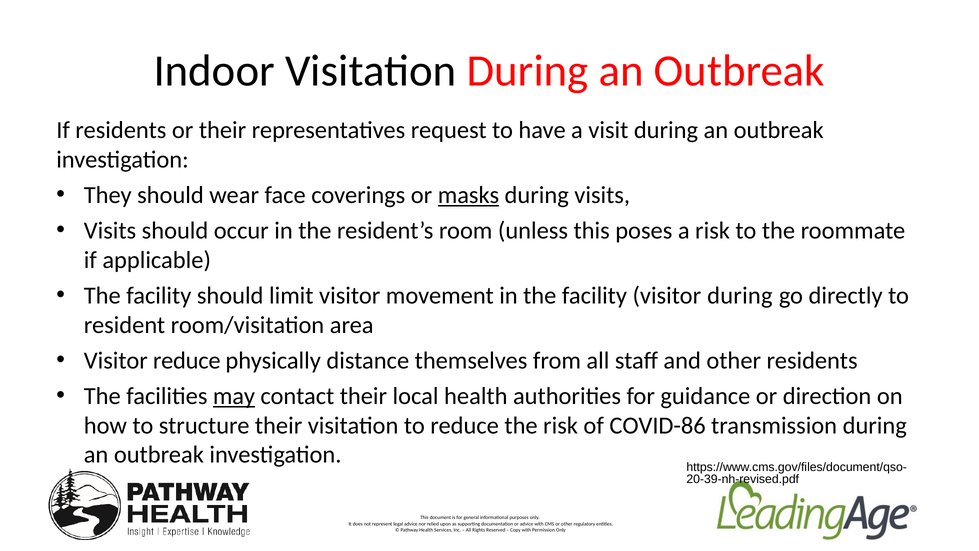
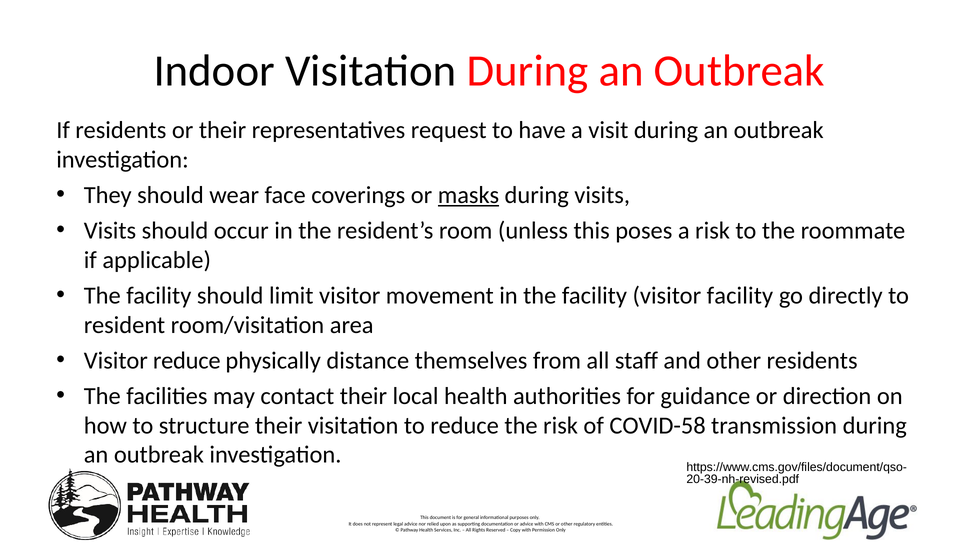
visitor during: during -> facility
may underline: present -> none
COVID-86: COVID-86 -> COVID-58
